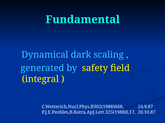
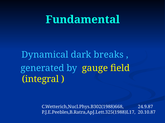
scaling: scaling -> breaks
safety: safety -> gauge
